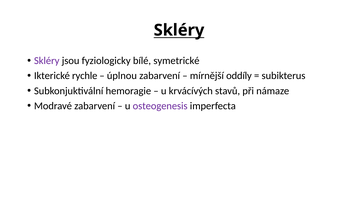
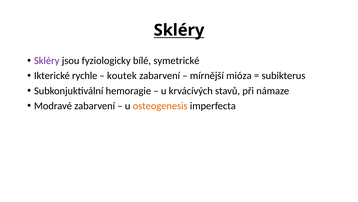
úplnou: úplnou -> koutek
oddíly: oddíly -> mióza
osteogenesis colour: purple -> orange
